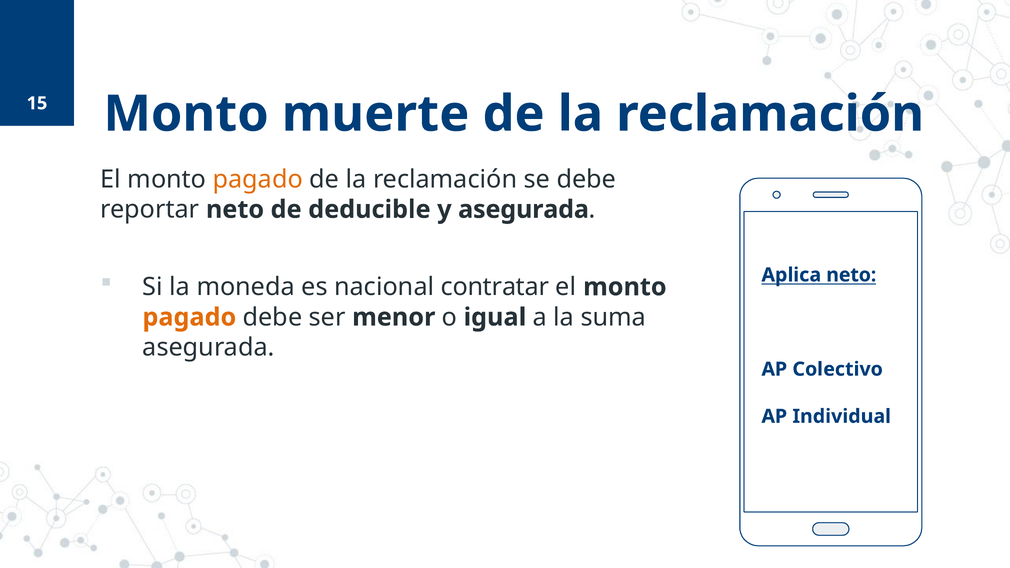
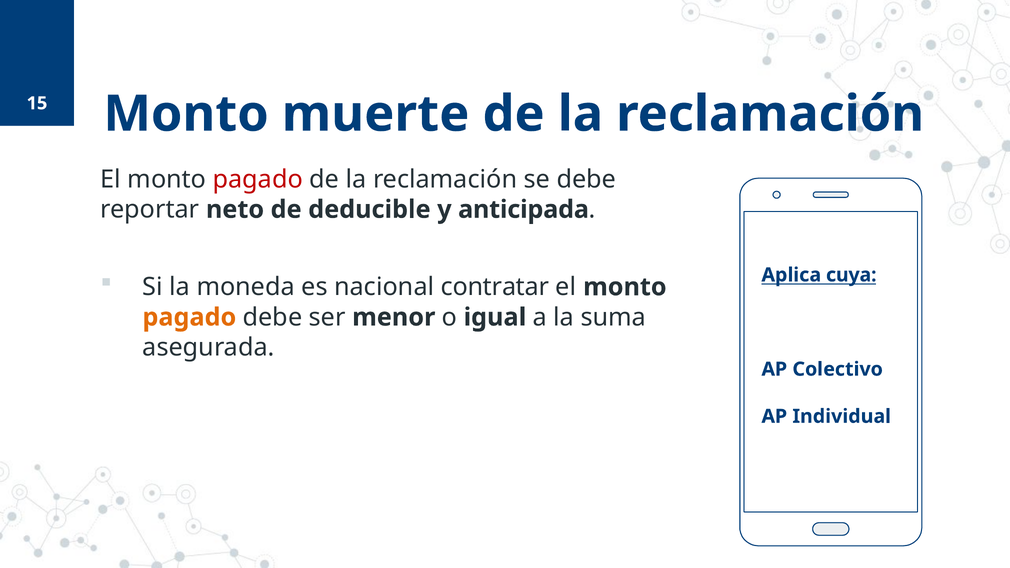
pagado at (258, 179) colour: orange -> red
y asegurada: asegurada -> anticipada
Aplica neto: neto -> cuya
